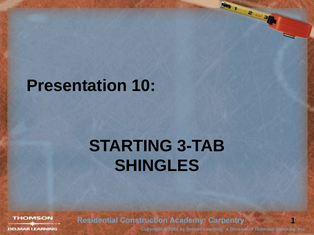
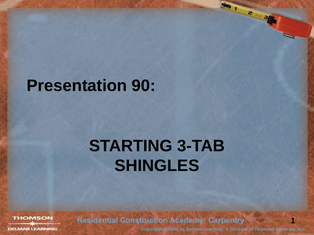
10: 10 -> 90
